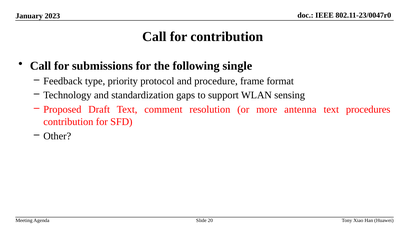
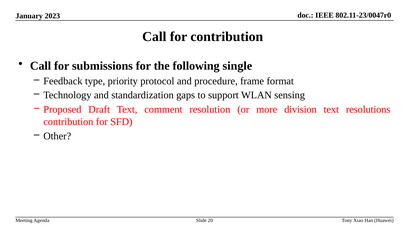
antenna: antenna -> division
procedures: procedures -> resolutions
